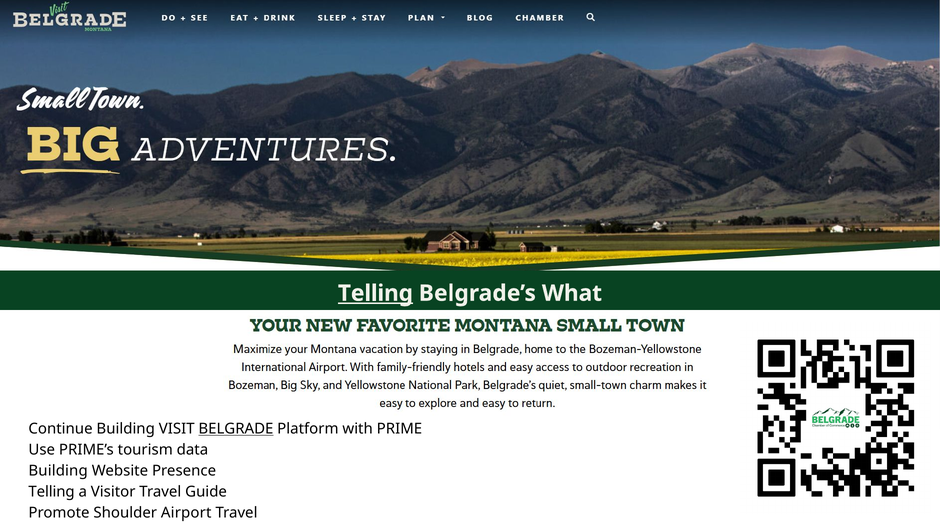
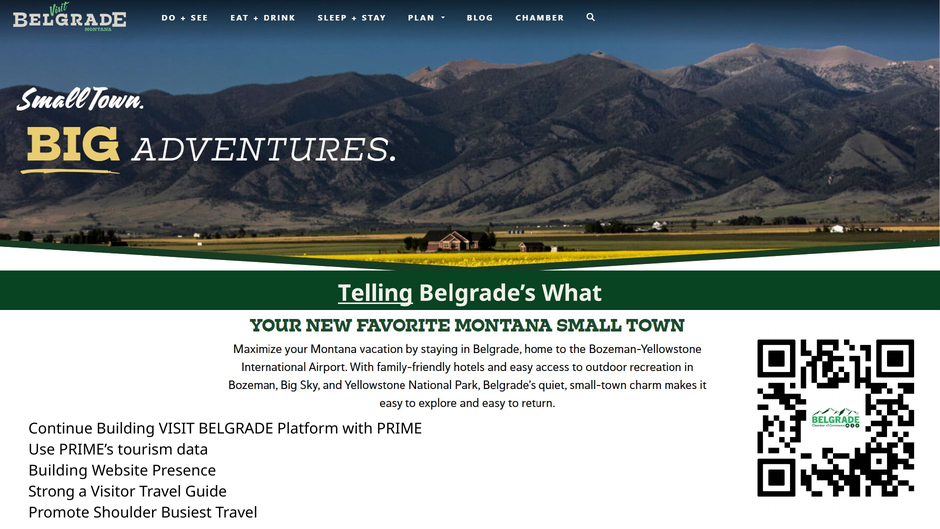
BELGRADE underline: present -> none
Telling at (52, 492): Telling -> Strong
Airport: Airport -> Busiest
